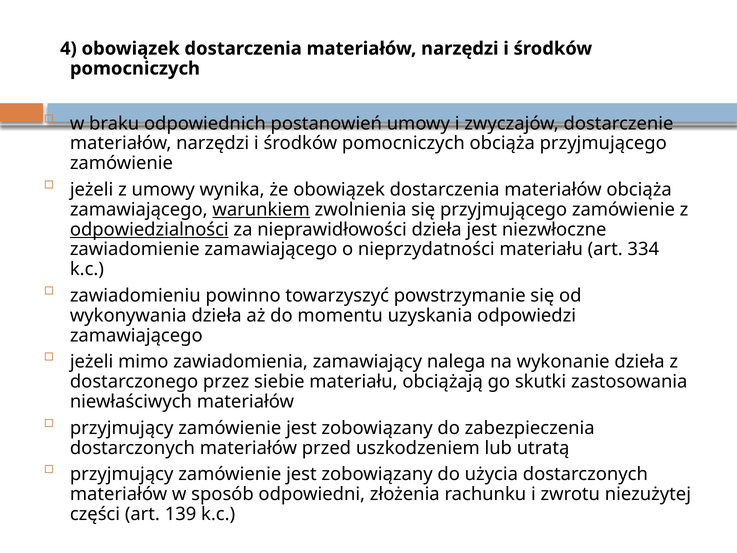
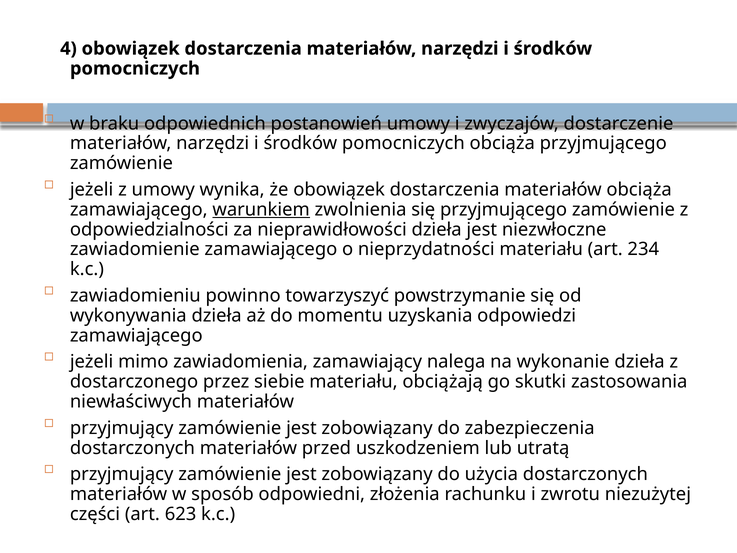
odpowiedzialności underline: present -> none
334: 334 -> 234
139: 139 -> 623
